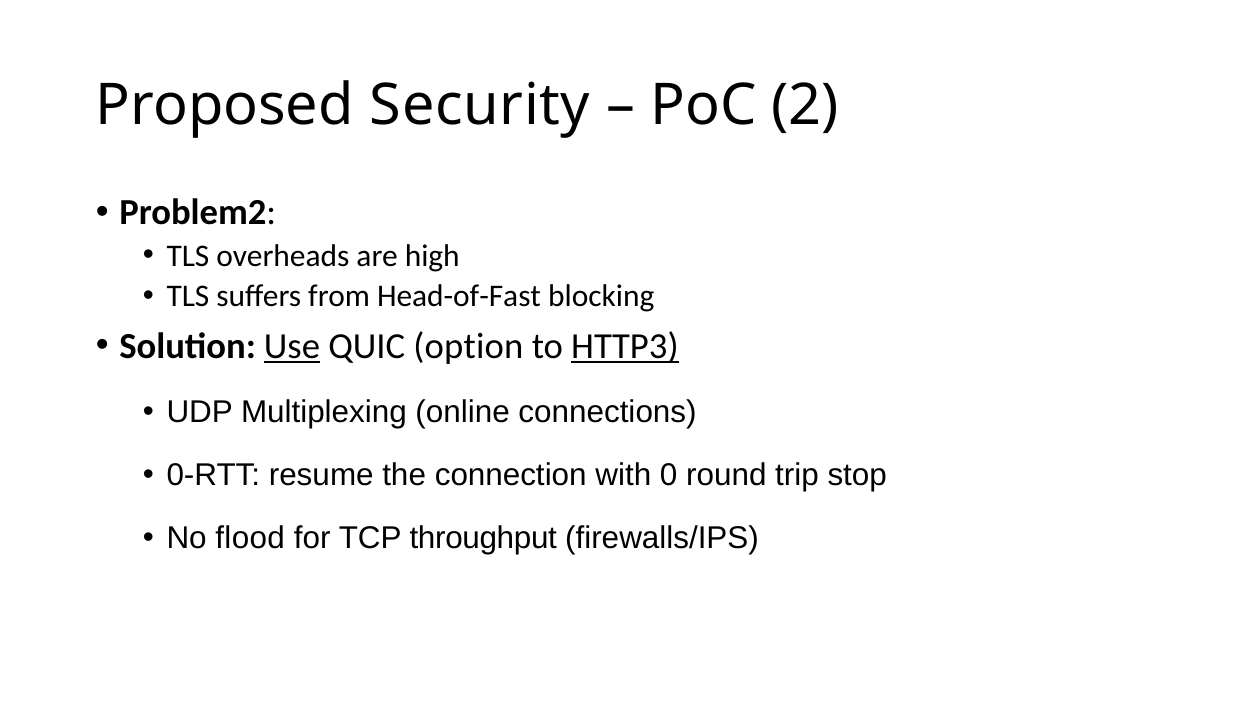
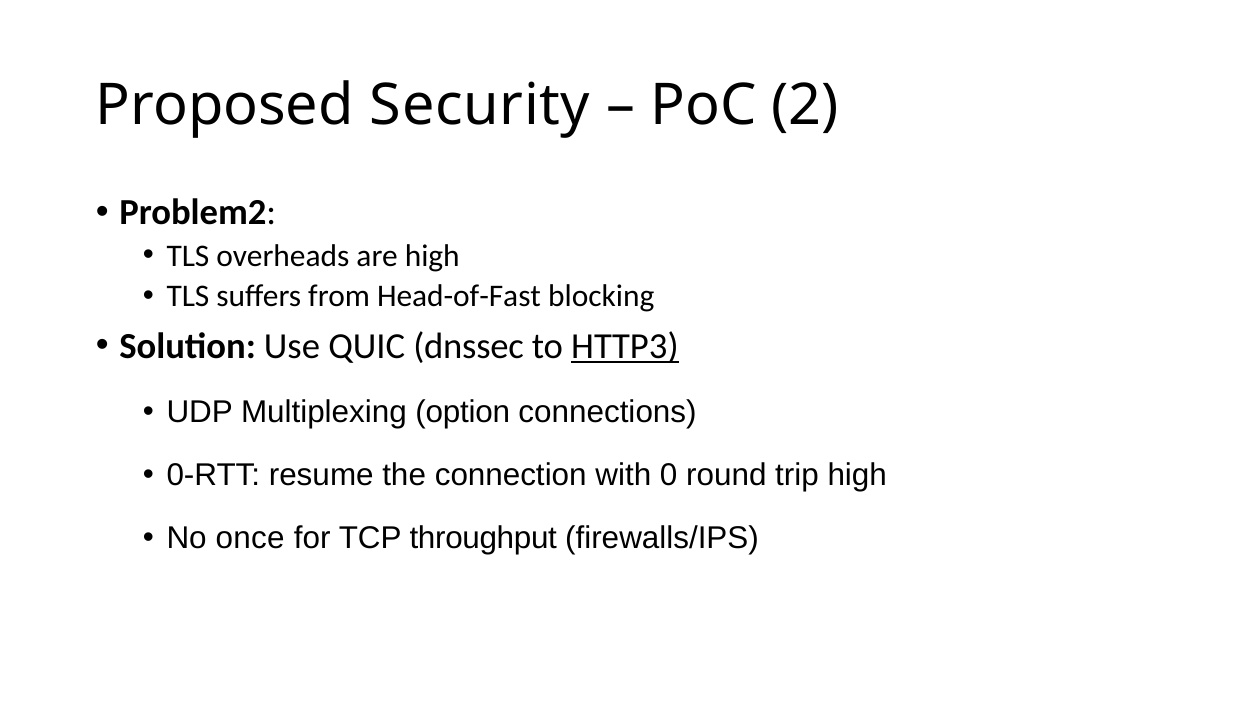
Use underline: present -> none
option: option -> dnssec
online: online -> option
trip stop: stop -> high
flood: flood -> once
